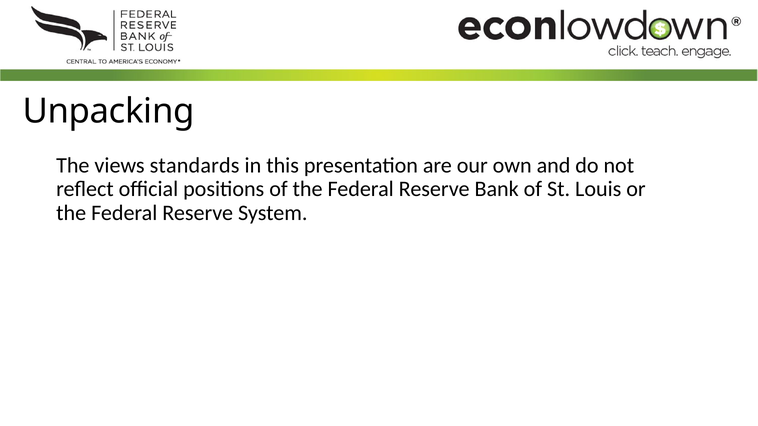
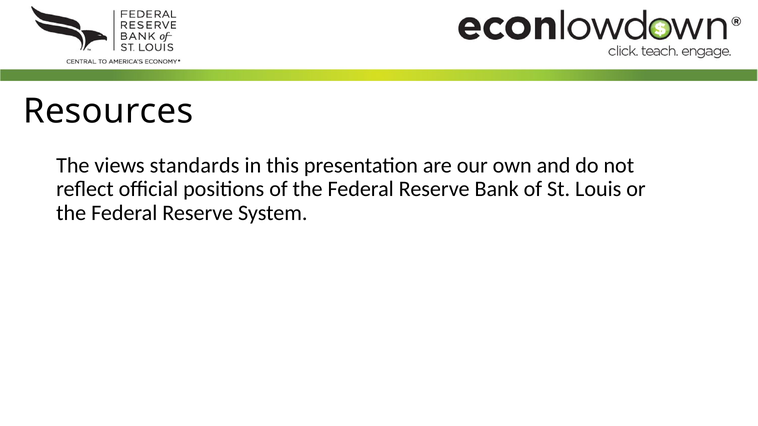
Unpacking: Unpacking -> Resources
